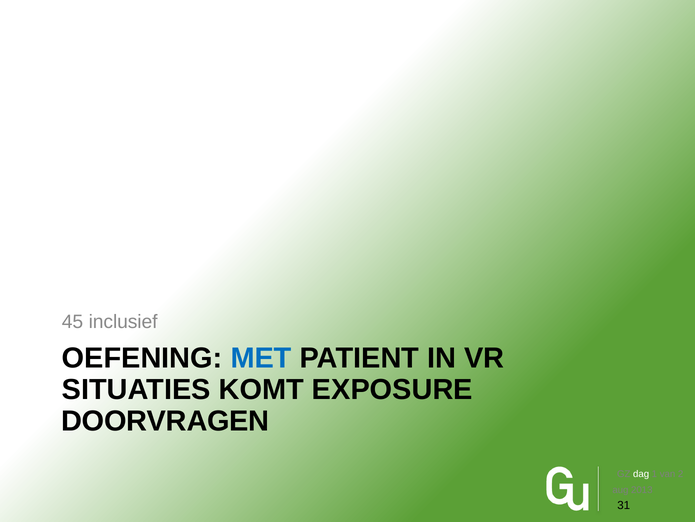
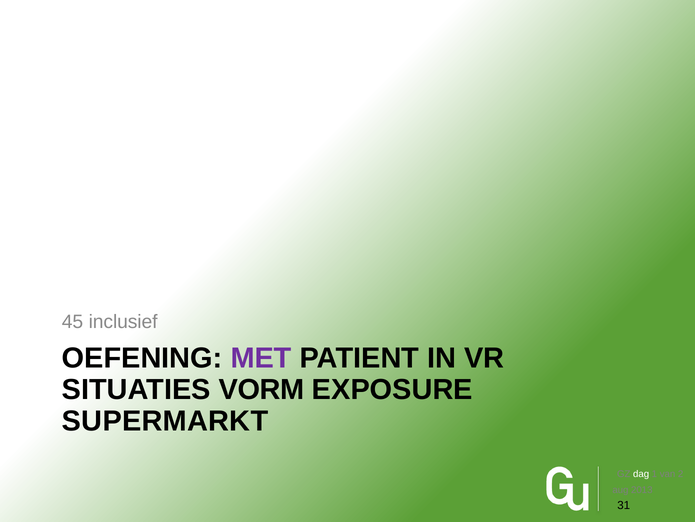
MET colour: blue -> purple
KOMT: KOMT -> VORM
DOORVRAGEN: DOORVRAGEN -> SUPERMARKT
